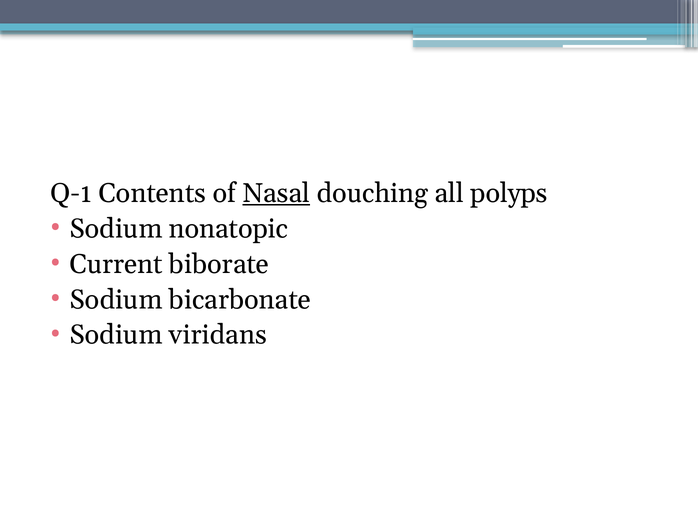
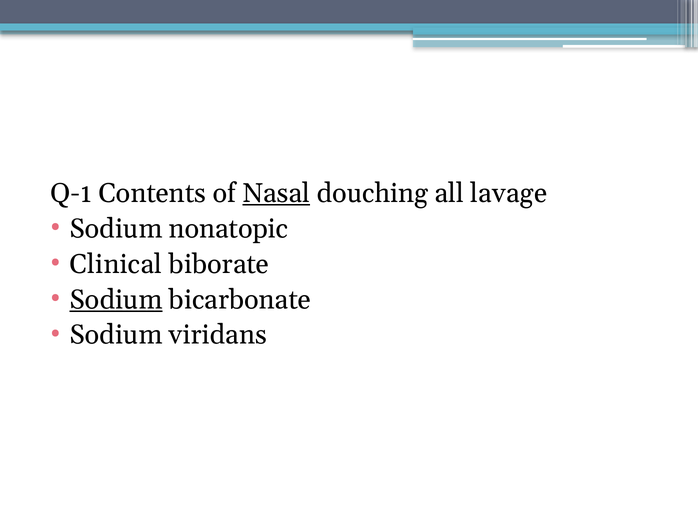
polyps: polyps -> lavage
Current: Current -> Clinical
Sodium at (116, 300) underline: none -> present
